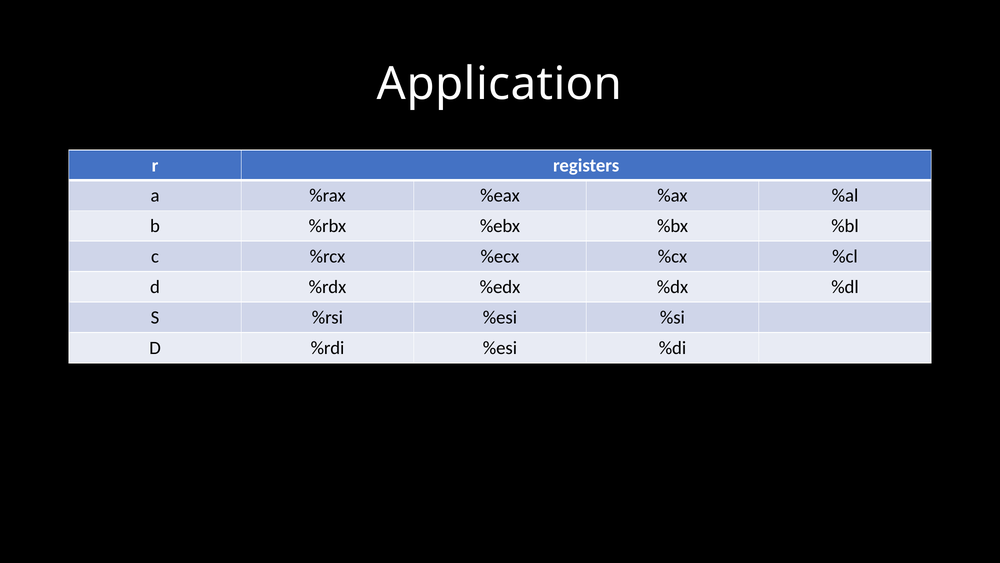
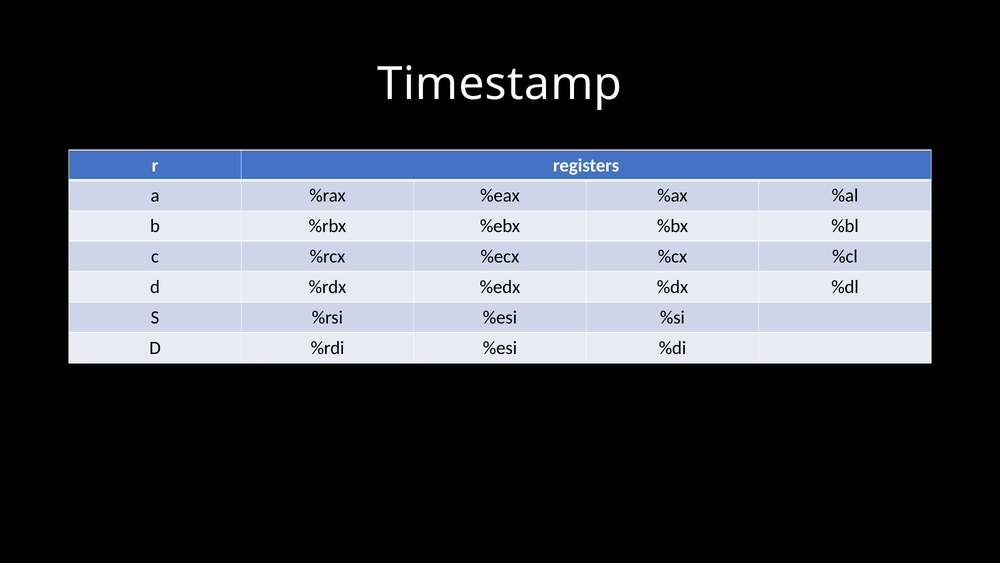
Application: Application -> Timestamp
